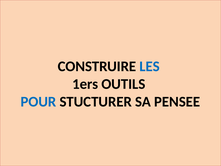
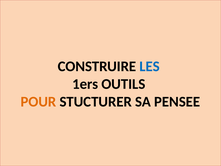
POUR colour: blue -> orange
